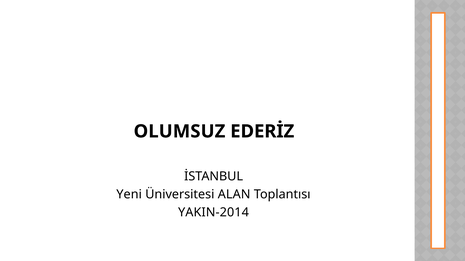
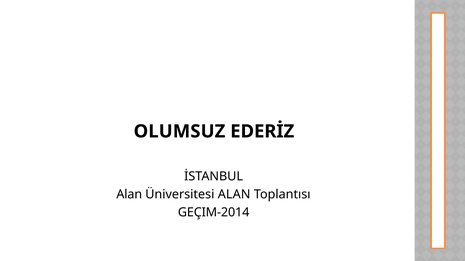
Yeni at (129, 195): Yeni -> Alan
YAKIN-2014: YAKIN-2014 -> GEÇIM-2014
